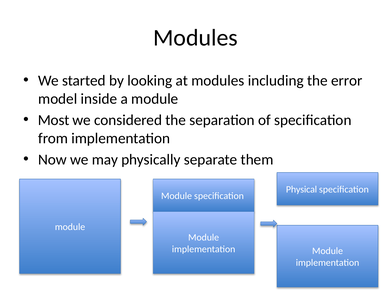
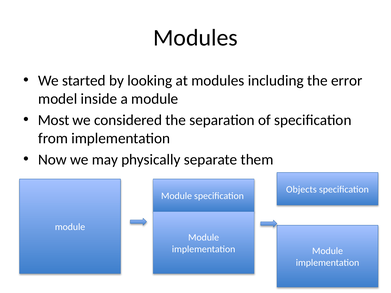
Physical: Physical -> Objects
